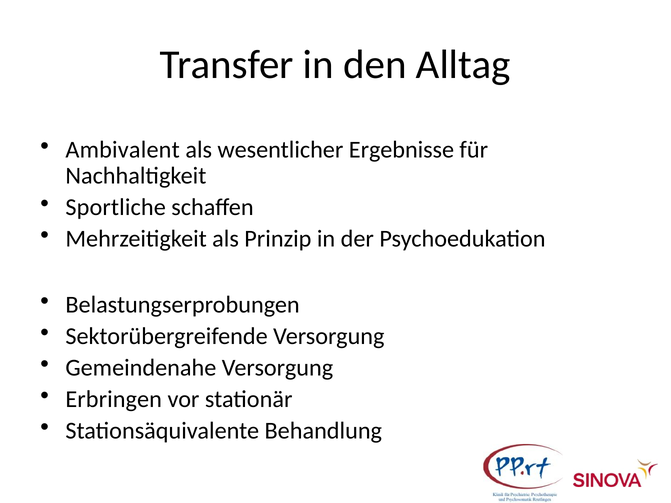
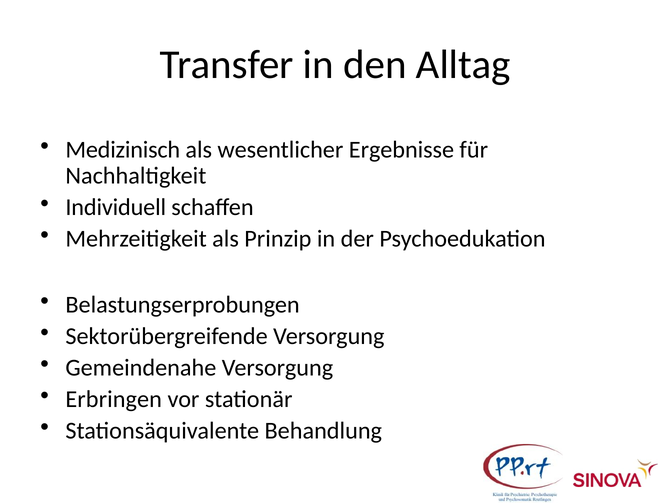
Ambivalent: Ambivalent -> Medizinisch
Sportliche: Sportliche -> Individuell
